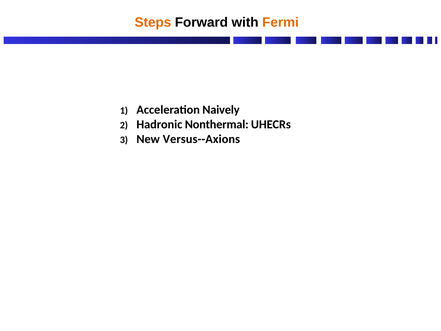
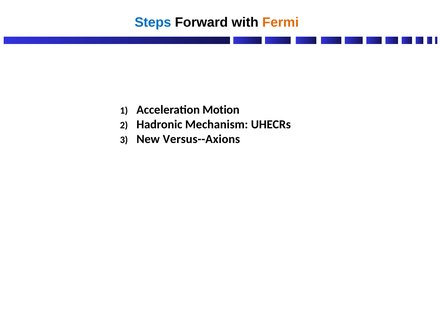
Steps colour: orange -> blue
Naively: Naively -> Motion
Nonthermal: Nonthermal -> Mechanism
